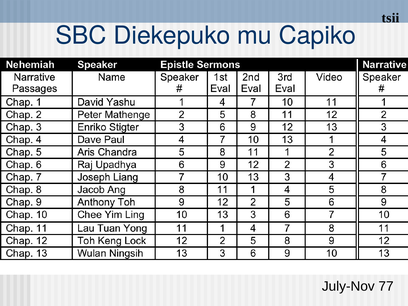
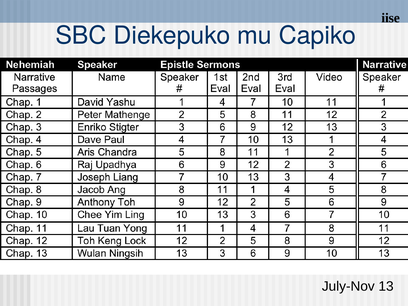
tsii: tsii -> iise
77: 77 -> 13
